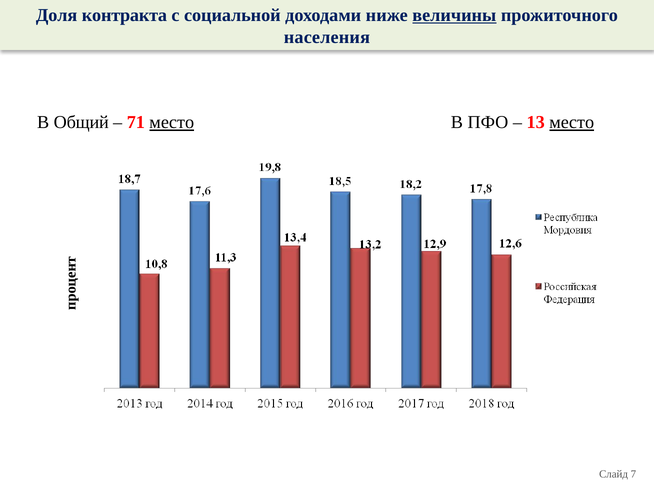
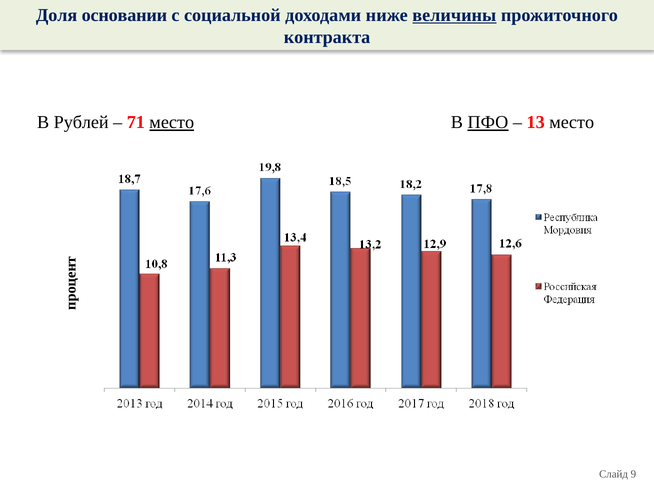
контракта: контракта -> основании
населения: населения -> контракта
Общий: Общий -> Рублей
ПФО underline: none -> present
место at (572, 123) underline: present -> none
7: 7 -> 9
